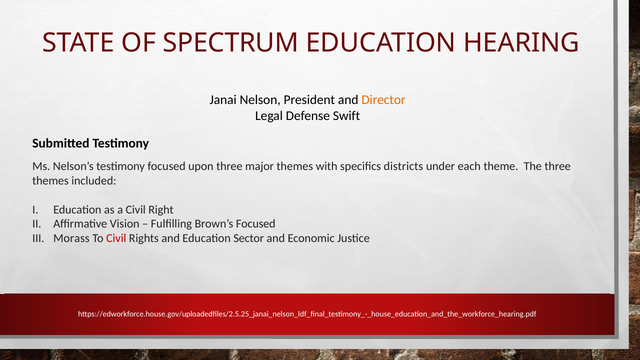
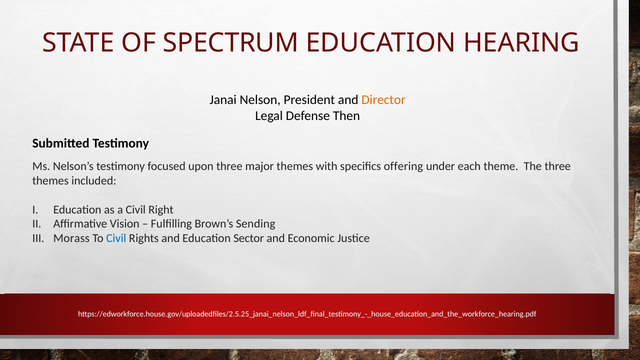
Swift: Swift -> Then
districts: districts -> offering
Brown’s Focused: Focused -> Sending
Civil at (116, 238) colour: red -> blue
